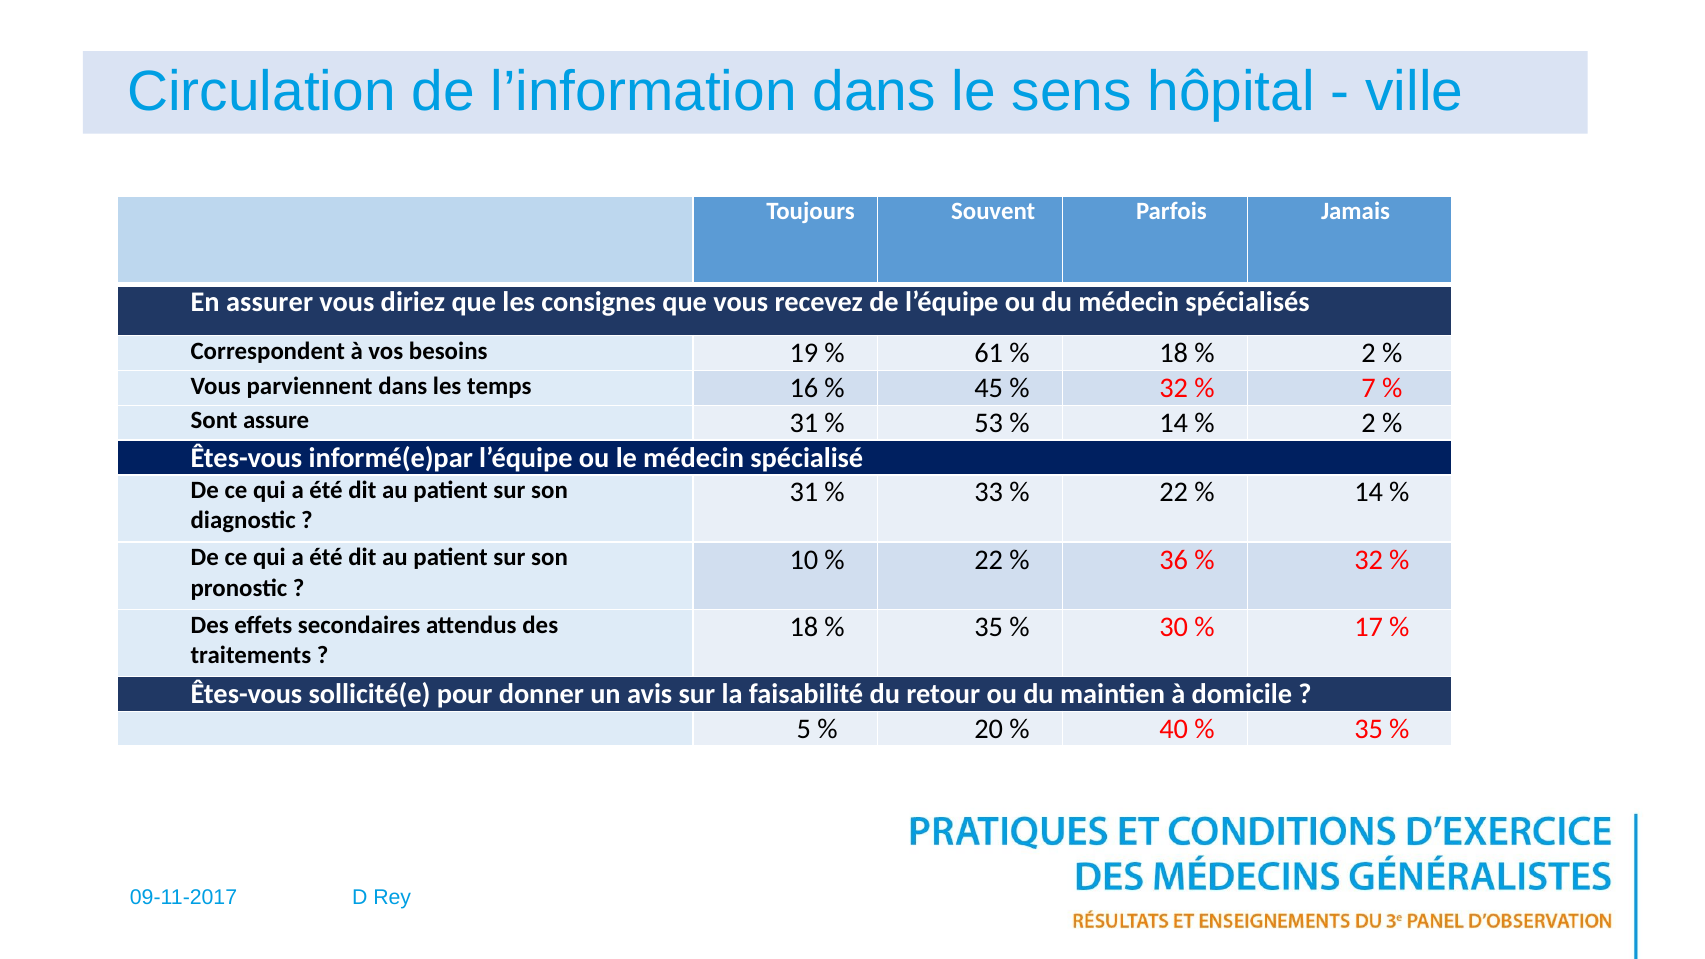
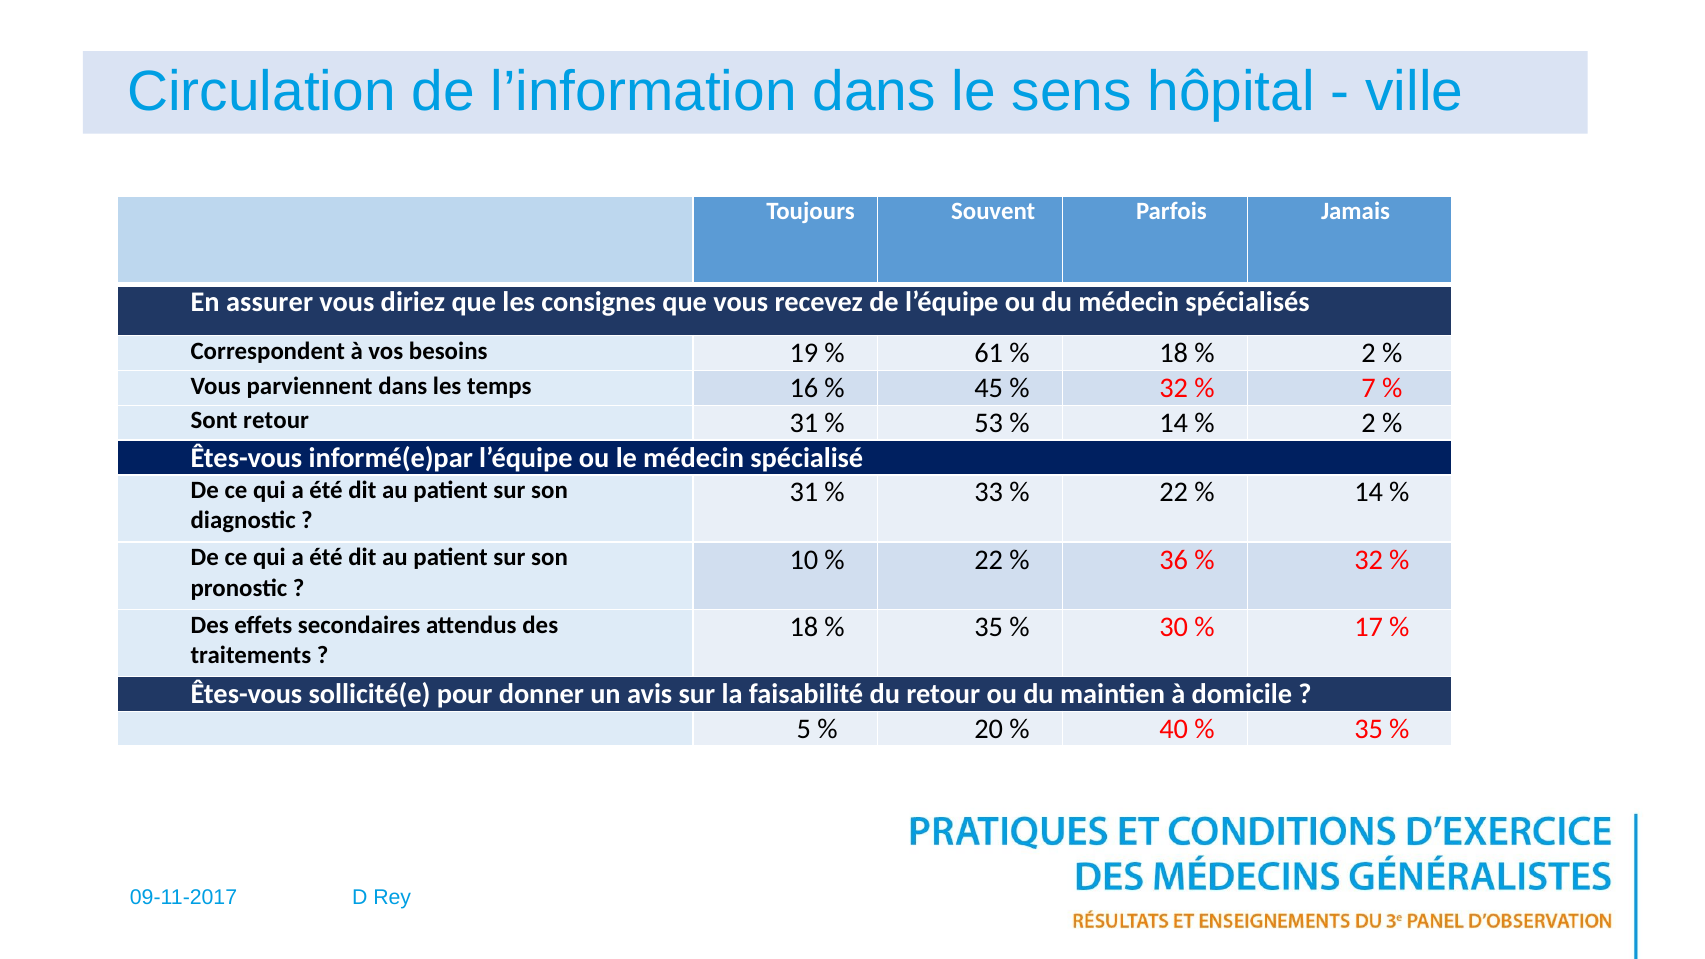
Sont assure: assure -> retour
